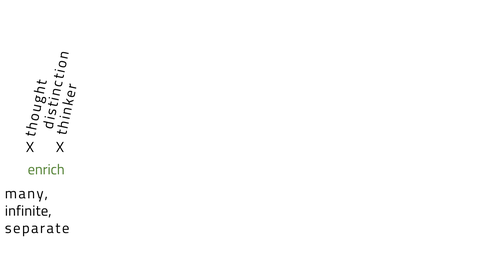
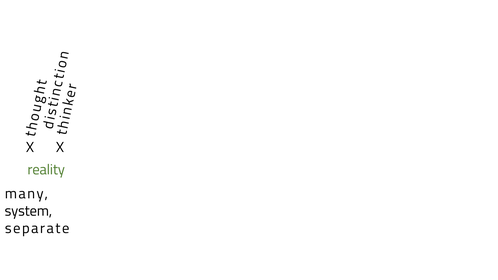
enrich: enrich -> reality
infinite: infinite -> system
